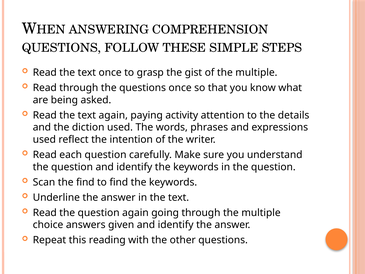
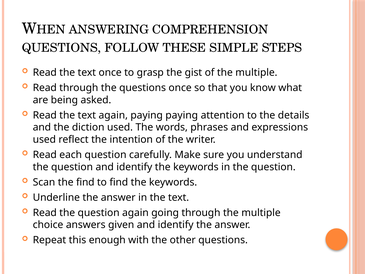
paying activity: activity -> paying
reading: reading -> enough
